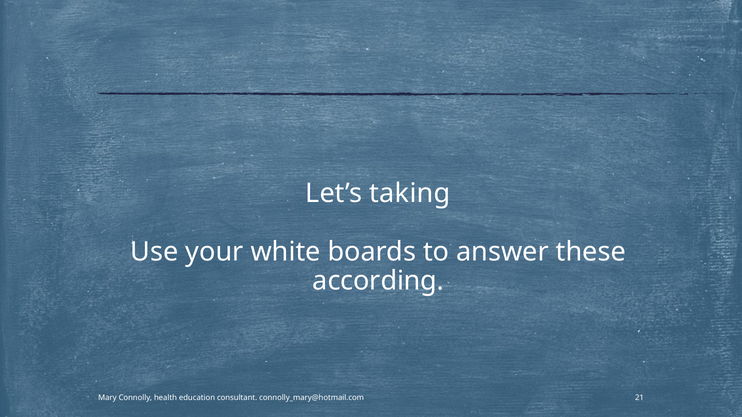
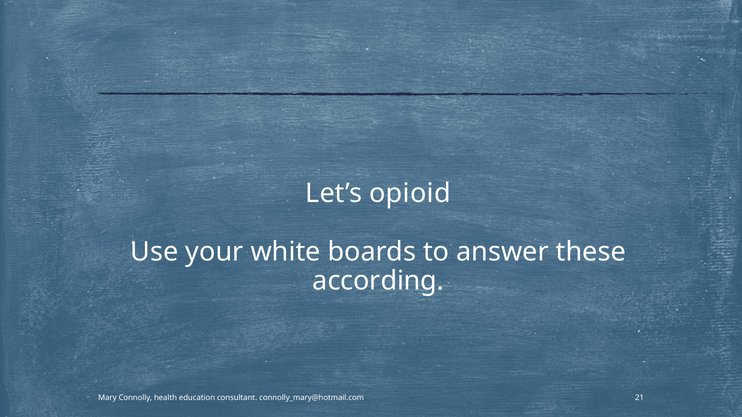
taking: taking -> opioid
